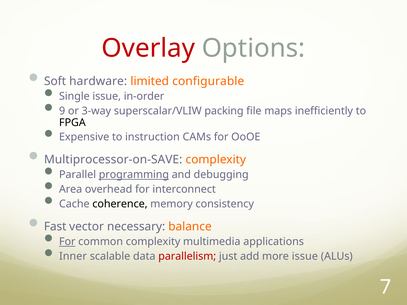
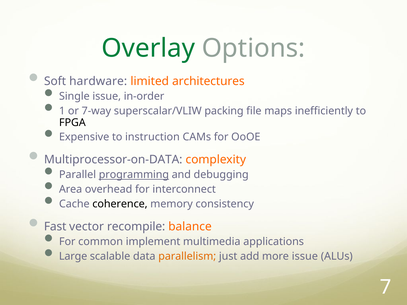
Overlay colour: red -> green
configurable: configurable -> architectures
9: 9 -> 1
3-way: 3-way -> 7-way
Multiprocessor-on-SAVE: Multiprocessor-on-SAVE -> Multiprocessor-on-DATA
necessary: necessary -> recompile
For at (67, 242) underline: present -> none
common complexity: complexity -> implement
Inner: Inner -> Large
parallelism colour: red -> orange
